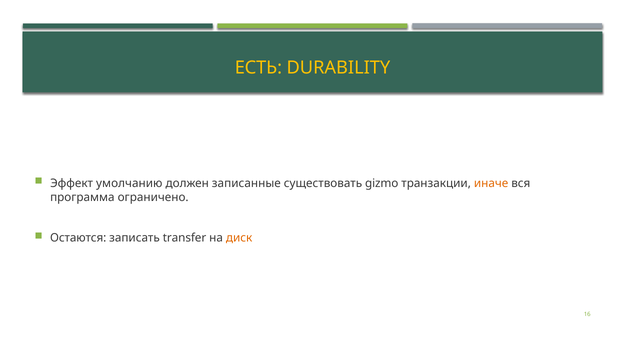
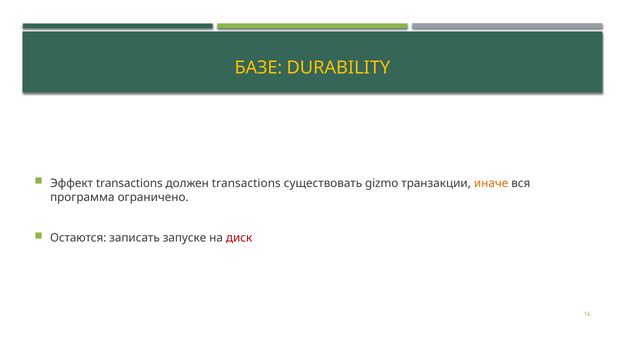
ЕСТЬ: ЕСТЬ -> БАЗЕ
Эффект умолчанию: умолчанию -> transactions
должен записанные: записанные -> transactions
transfer: transfer -> запуске
диск colour: orange -> red
